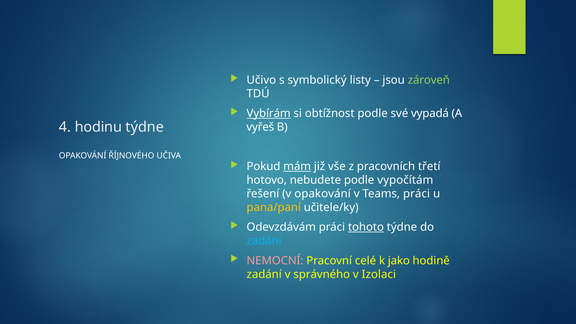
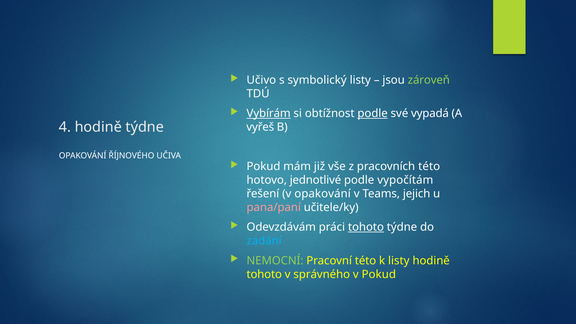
podle at (373, 113) underline: none -> present
4 hodinu: hodinu -> hodině
mám underline: present -> none
pracovních třetí: třetí -> této
nebudete: nebudete -> jednotlivé
Teams práci: práci -> jejich
pana/paní colour: yellow -> pink
NEMOCNÍ colour: pink -> light green
Pracovní celé: celé -> této
k jako: jako -> listy
zadání at (264, 274): zadání -> tohoto
v Izolaci: Izolaci -> Pokud
